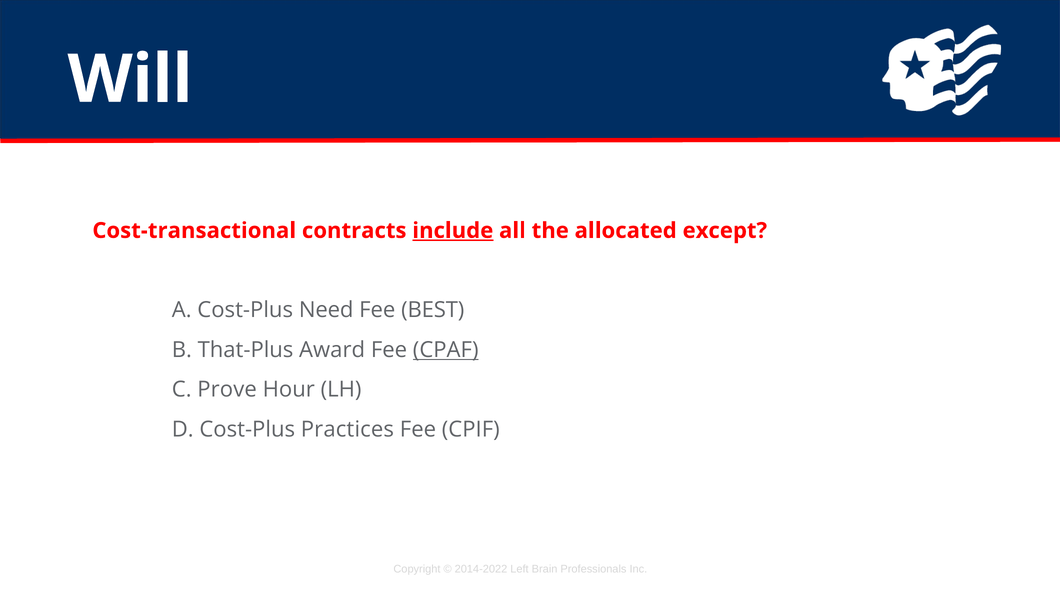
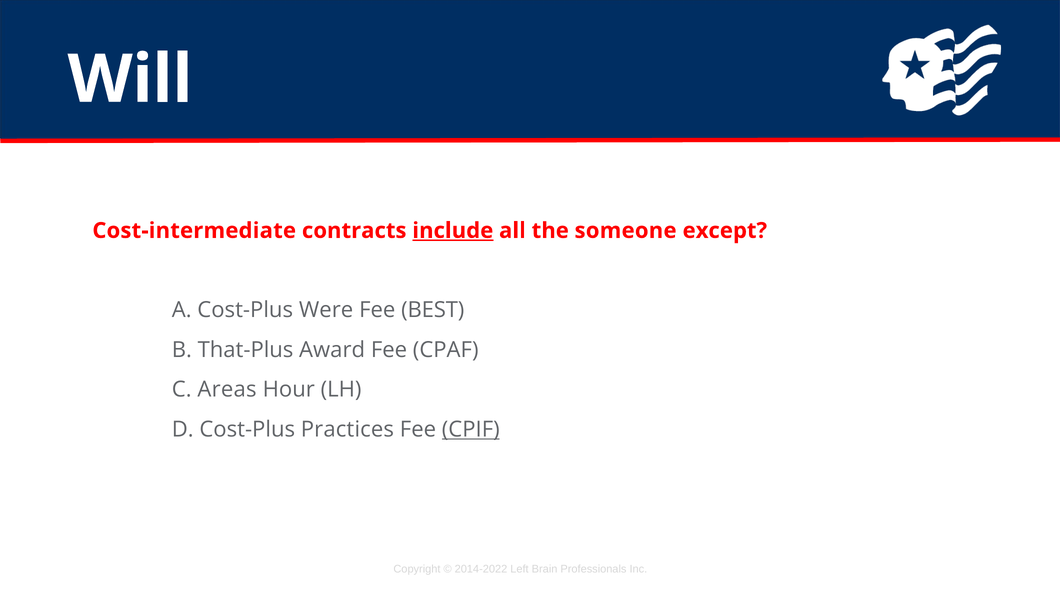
Cost-transactional: Cost-transactional -> Cost-intermediate
allocated: allocated -> someone
Need: Need -> Were
CPAF underline: present -> none
Prove: Prove -> Areas
CPIF underline: none -> present
